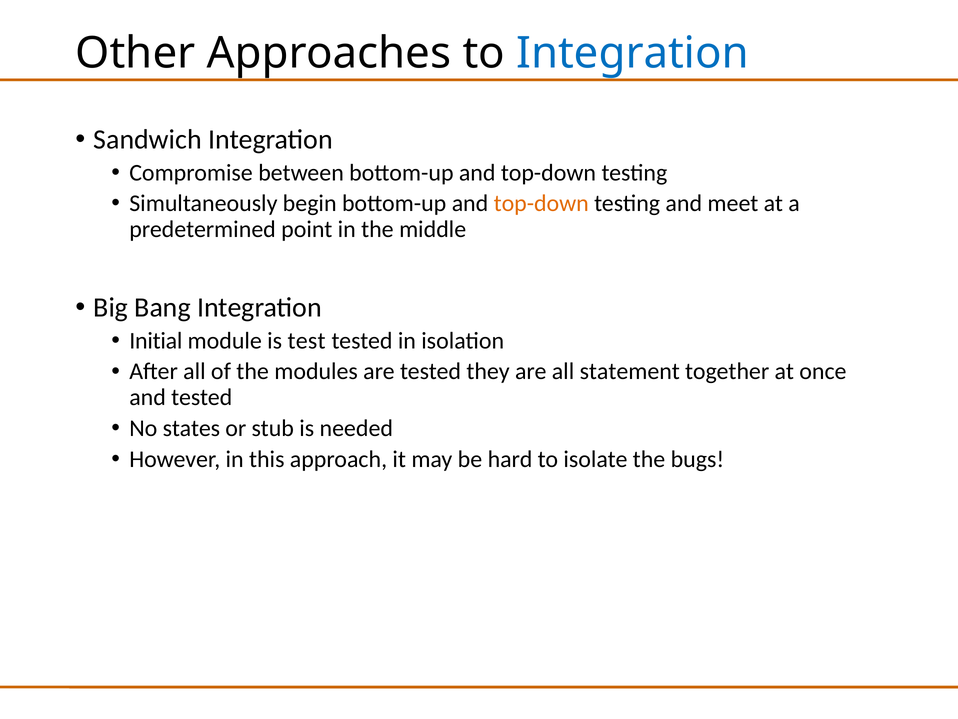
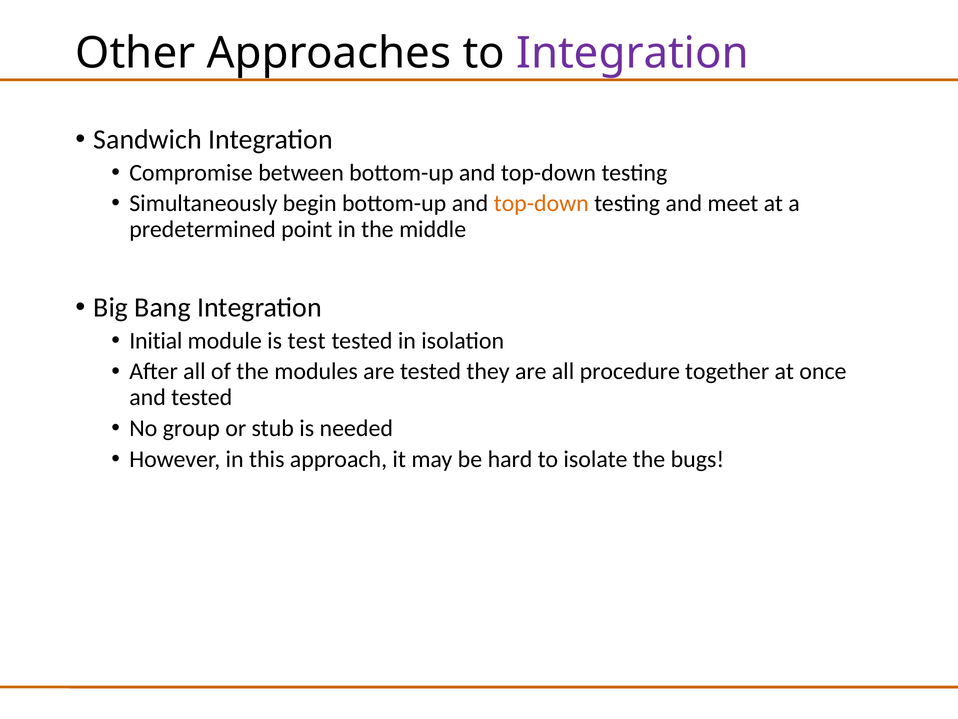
Integration at (633, 53) colour: blue -> purple
statement: statement -> procedure
states: states -> group
